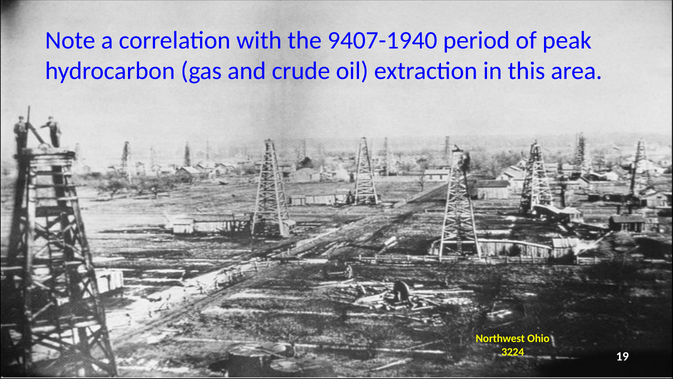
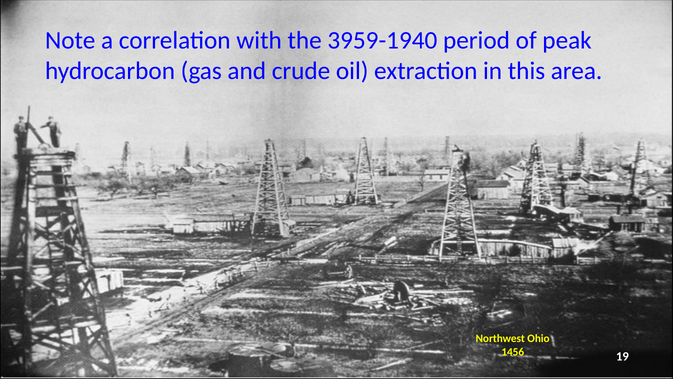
9407-1940: 9407-1940 -> 3959-1940
3224: 3224 -> 1456
